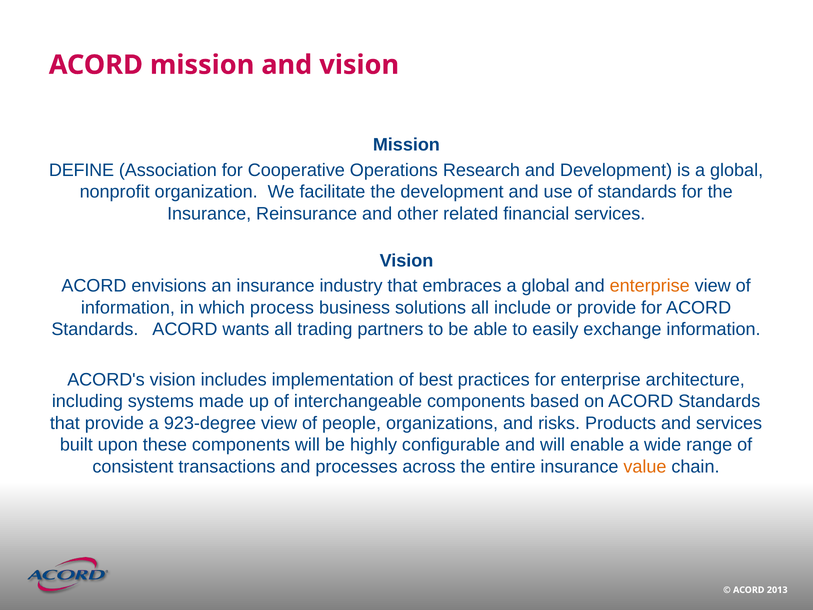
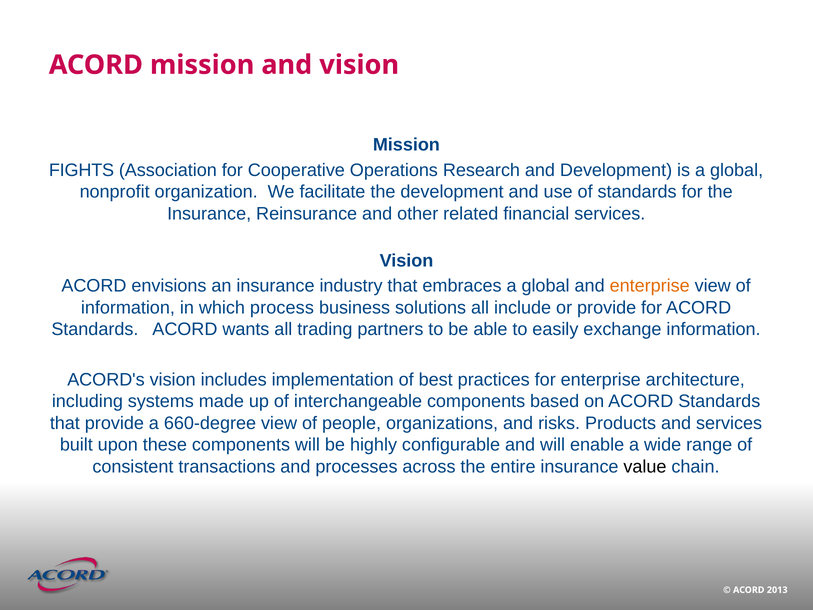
DEFINE: DEFINE -> FIGHTS
923-degree: 923-degree -> 660-degree
value colour: orange -> black
